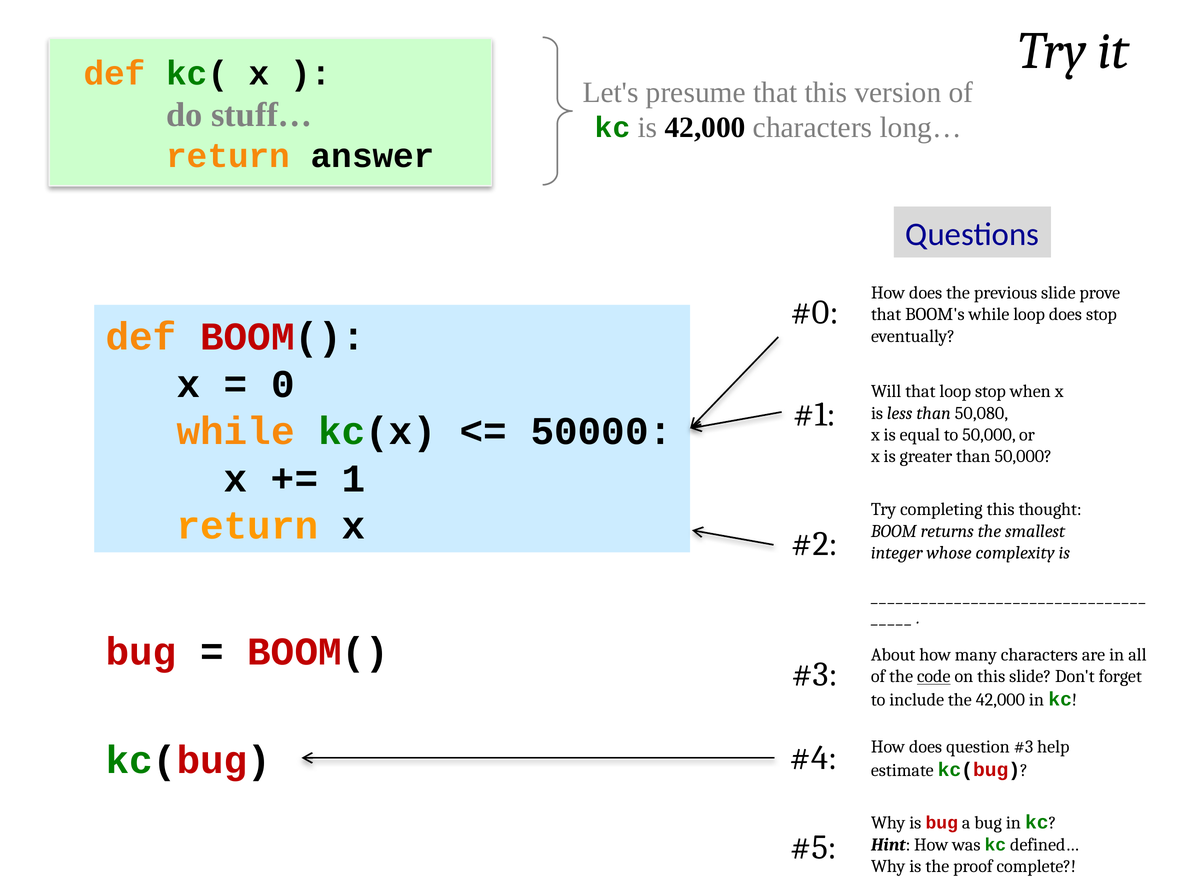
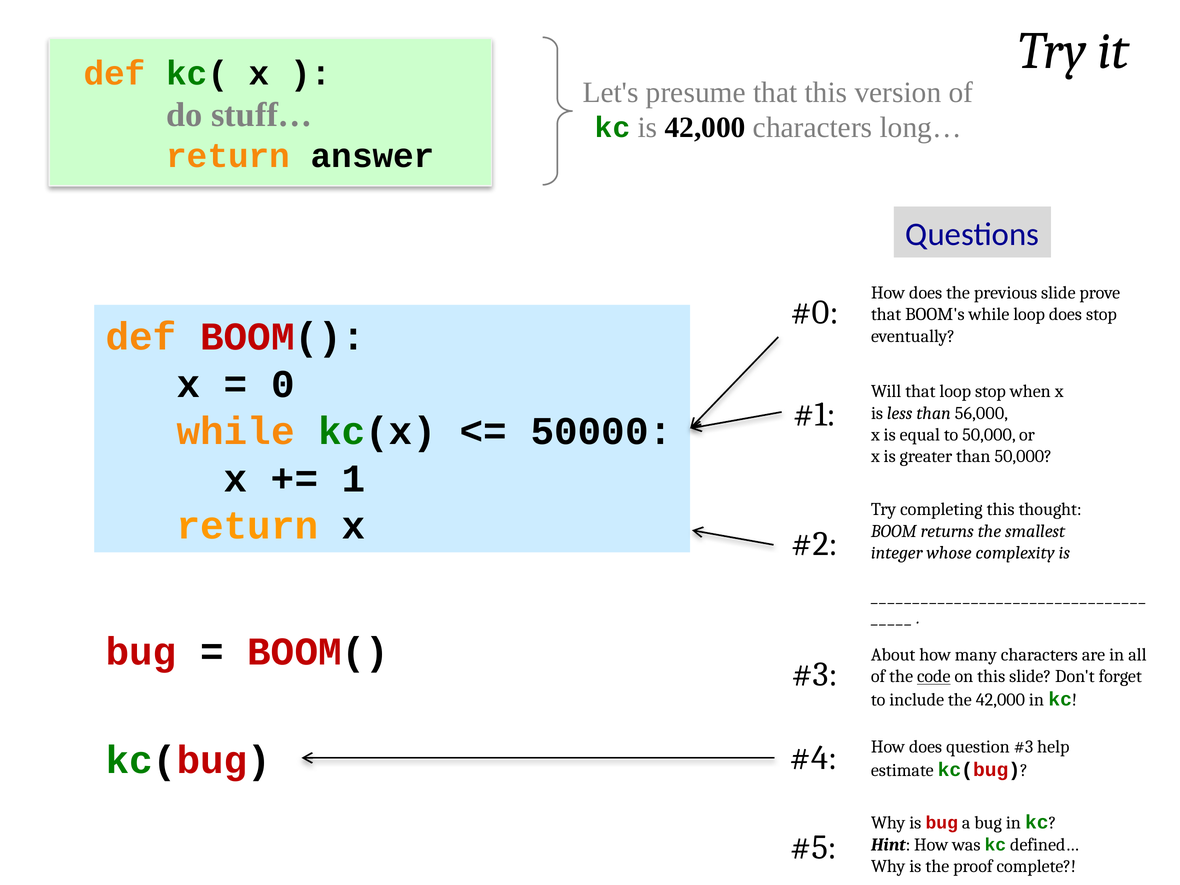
50,080: 50,080 -> 56,000
